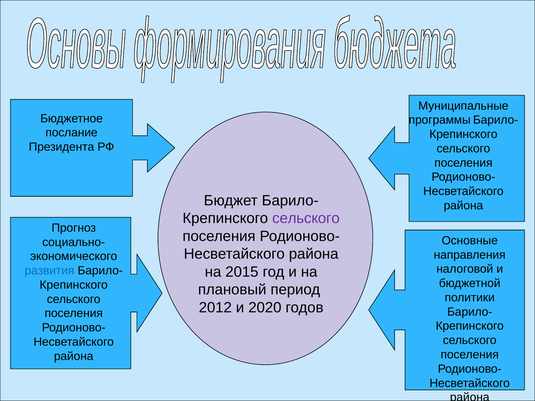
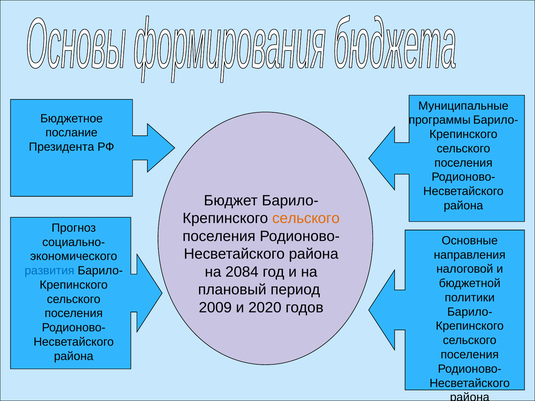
сельского at (306, 218) colour: purple -> orange
2015: 2015 -> 2084
2012: 2012 -> 2009
